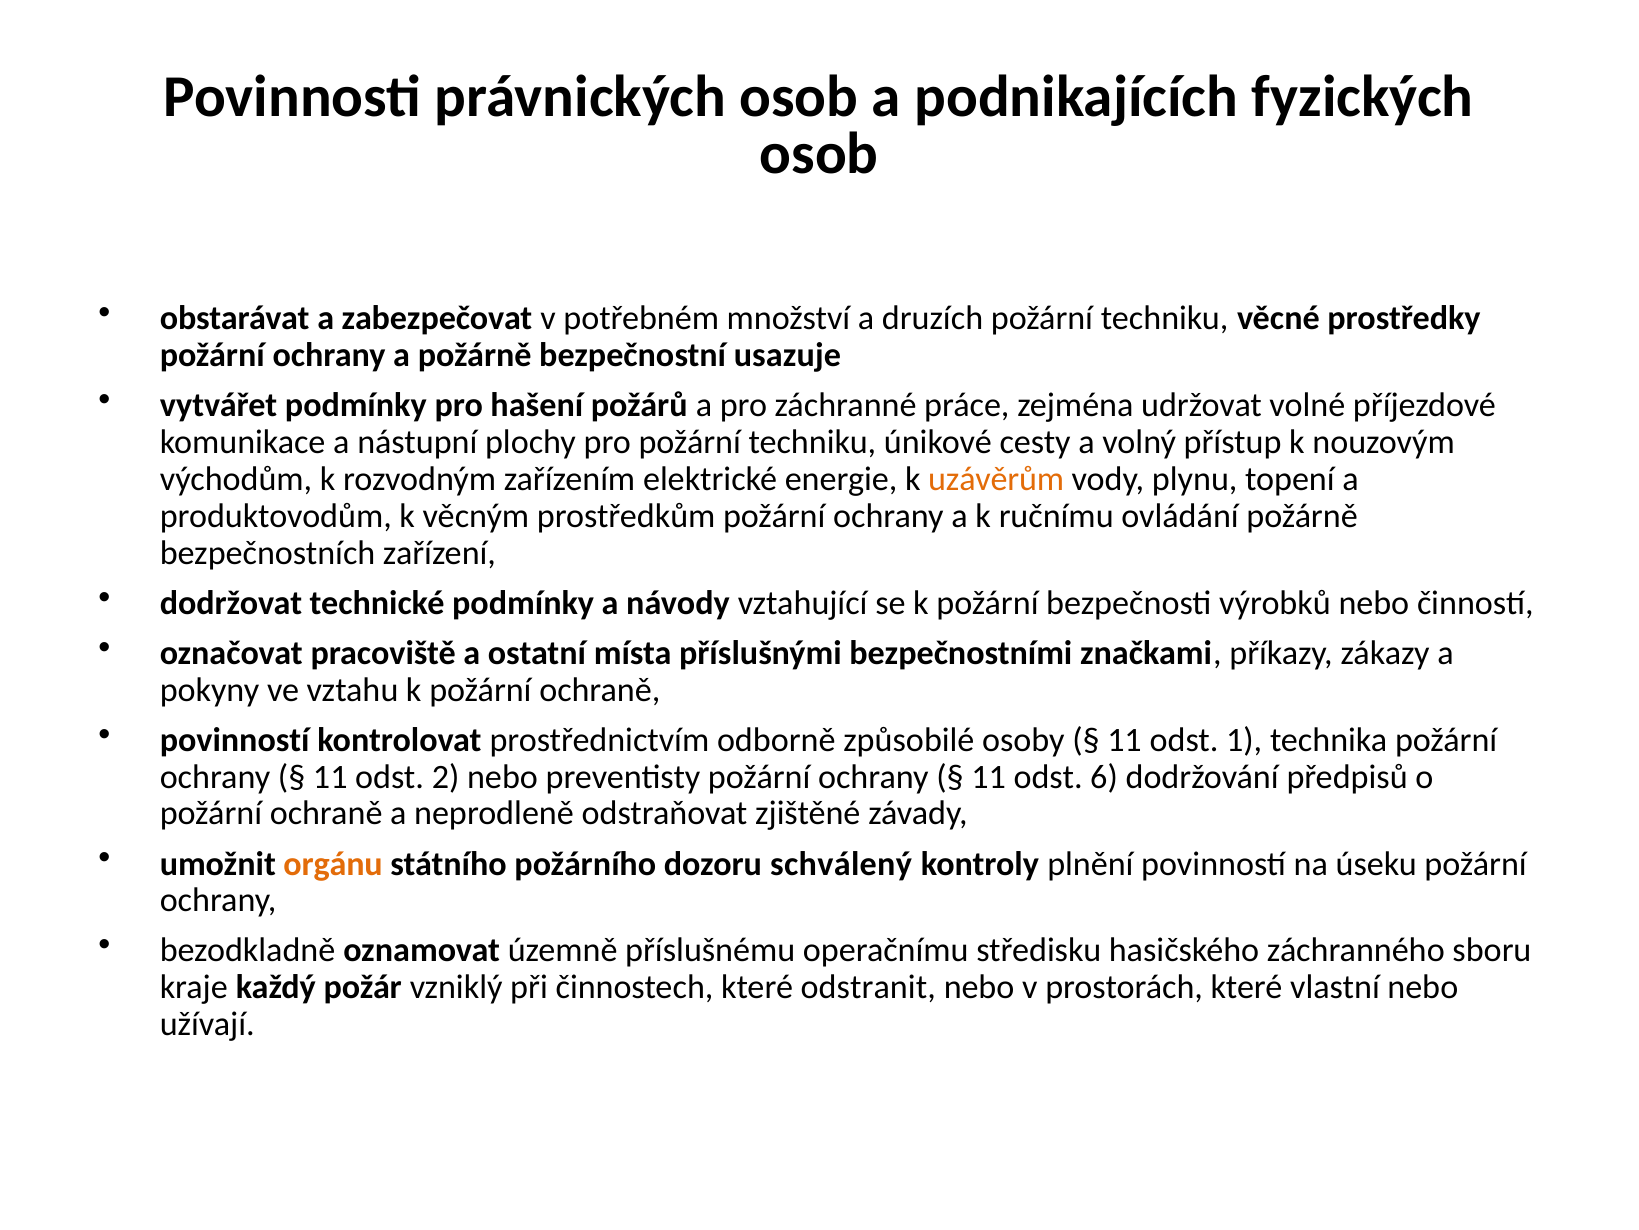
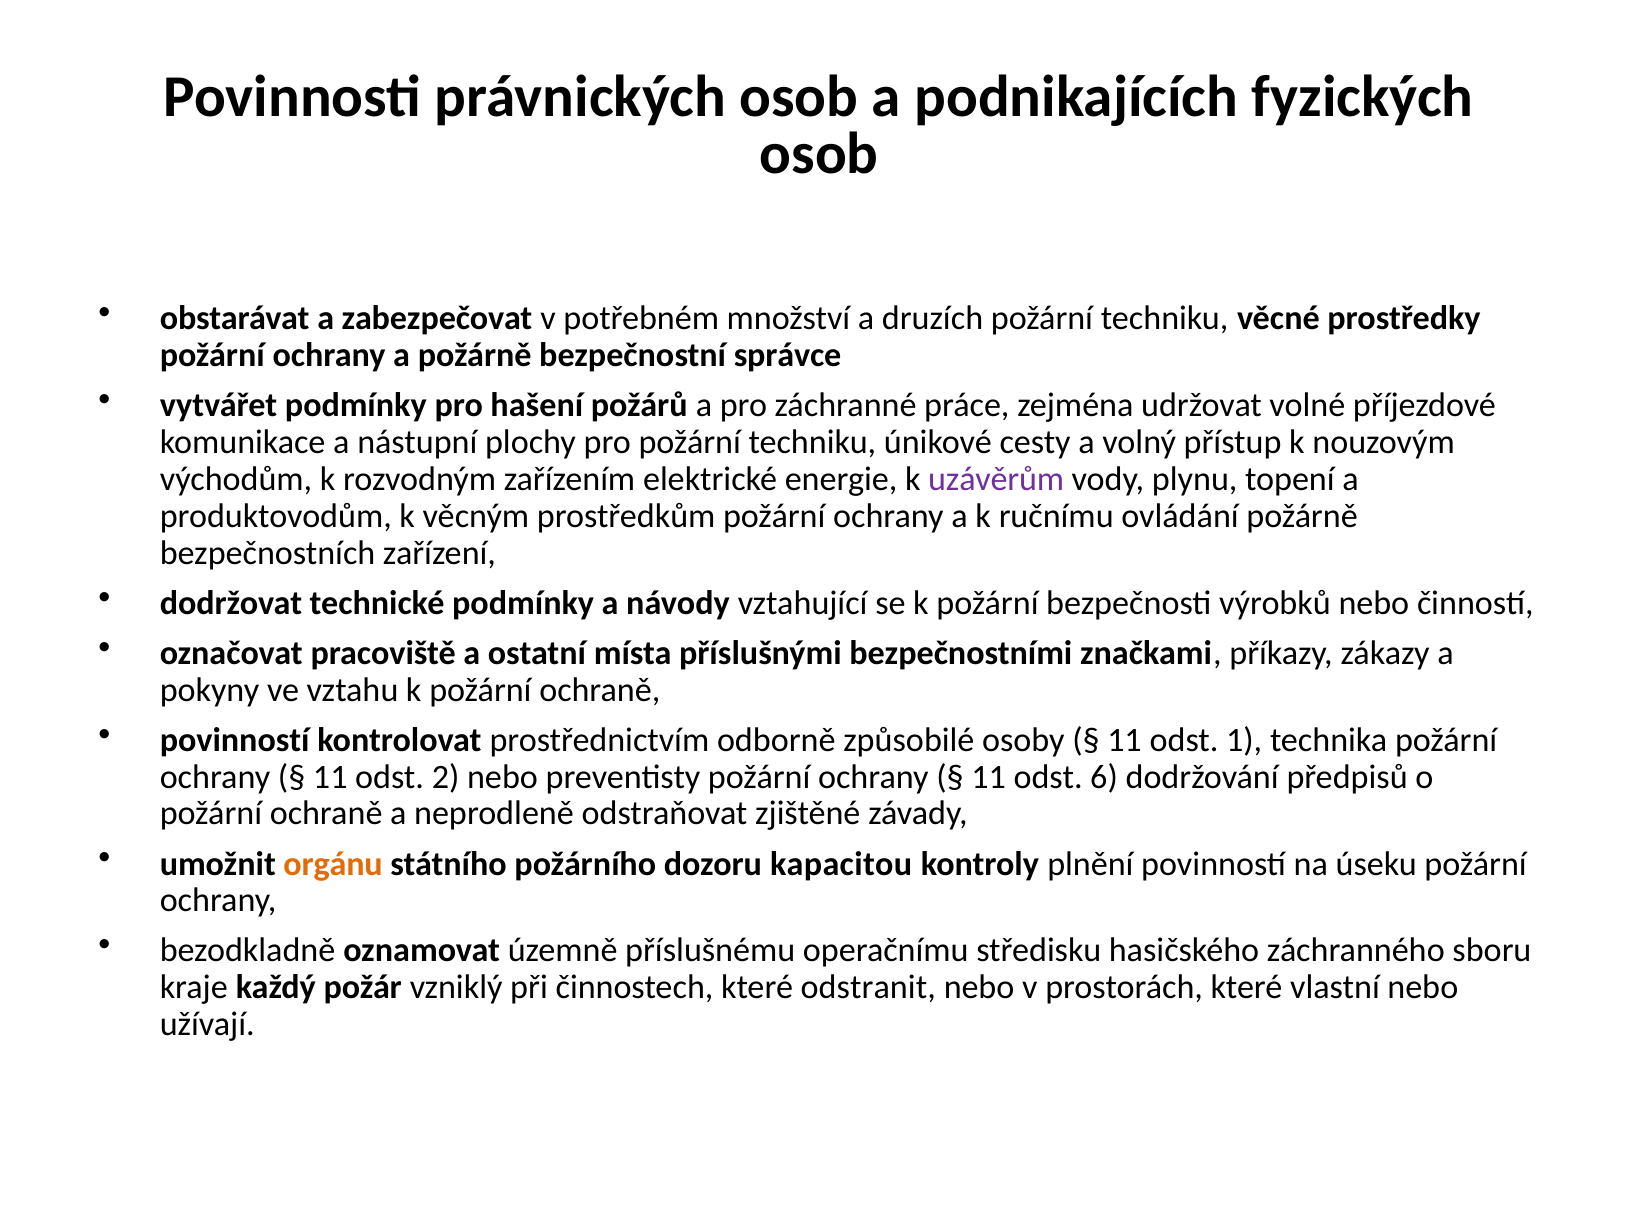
usazuje: usazuje -> správce
uzávěrům colour: orange -> purple
schválený: schválený -> kapacitou
